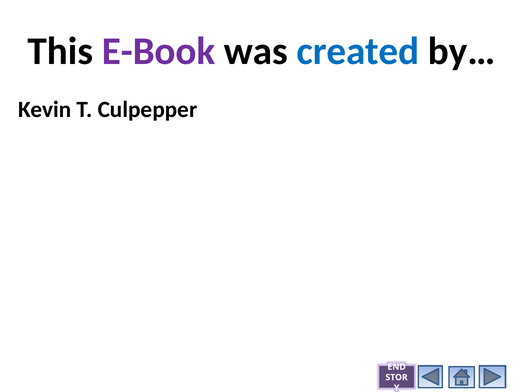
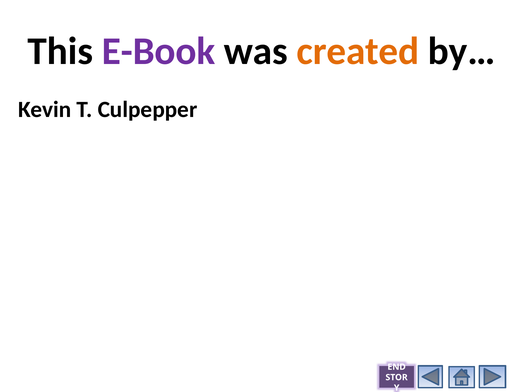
created colour: blue -> orange
